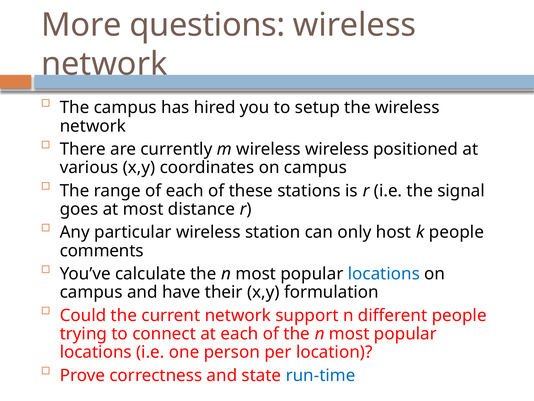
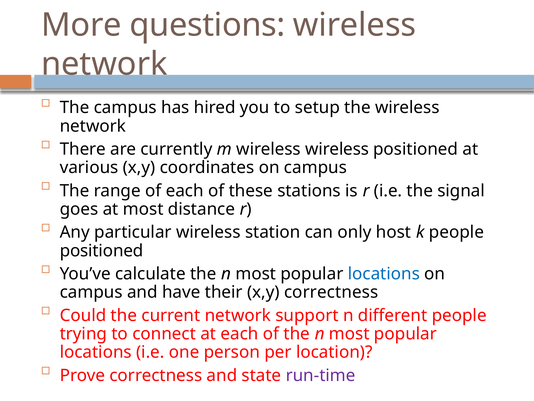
comments at (102, 250): comments -> positioned
x,y formulation: formulation -> correctness
run-time colour: blue -> purple
